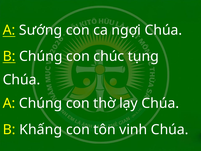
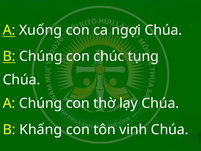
Sướng: Sướng -> Xuống
